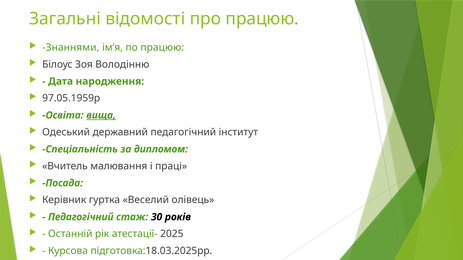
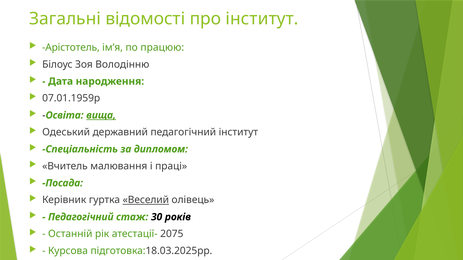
про працюю: працюю -> інститут
Знаннями: Знаннями -> Арістотель
97.05.1959р: 97.05.1959р -> 07.01.1959р
Веселий underline: none -> present
2025: 2025 -> 2075
